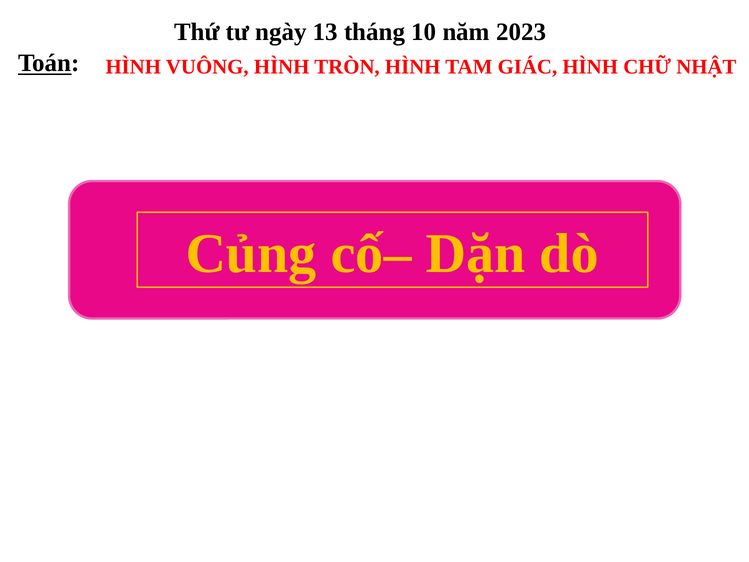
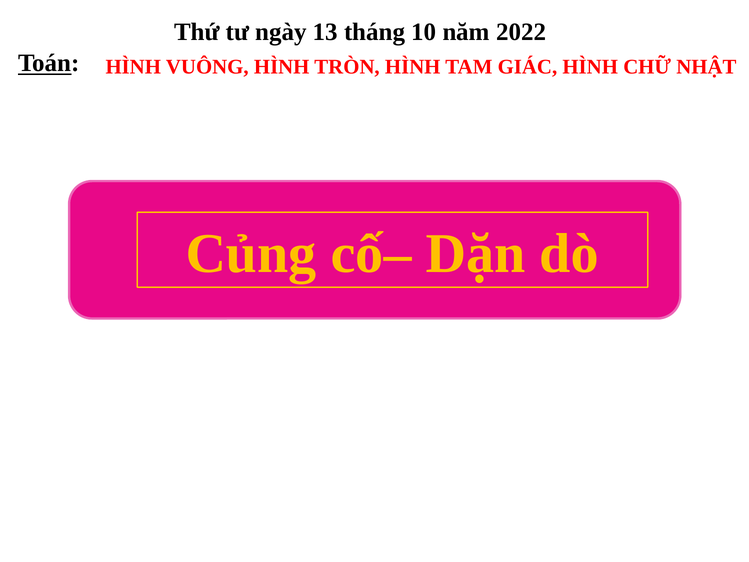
2023: 2023 -> 2022
